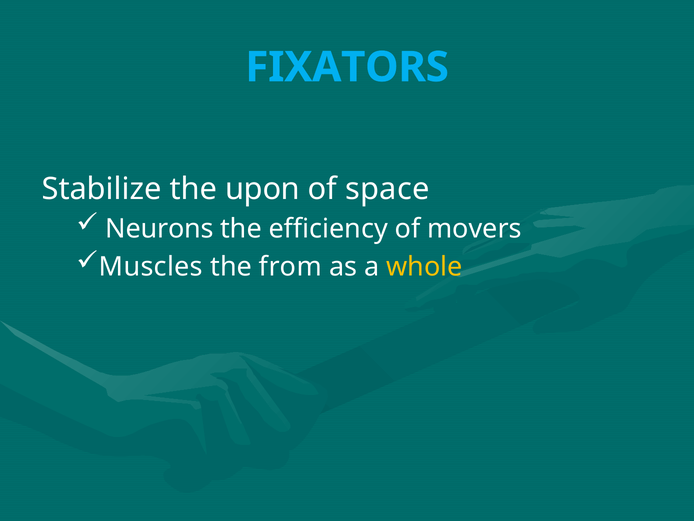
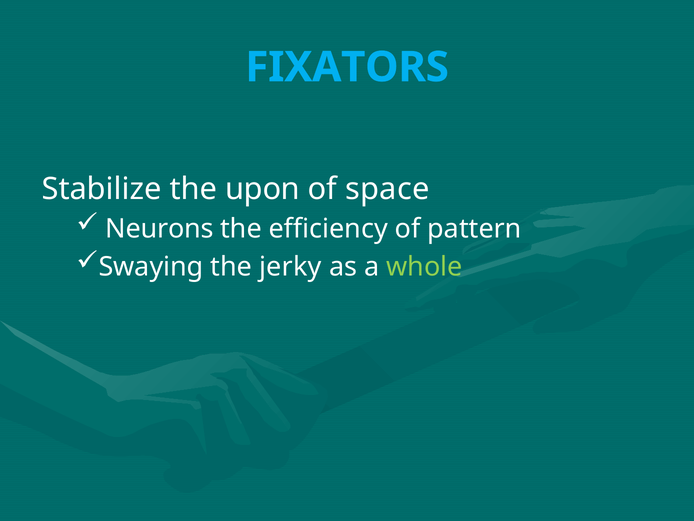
movers: movers -> pattern
Muscles: Muscles -> Swaying
from: from -> jerky
whole colour: yellow -> light green
